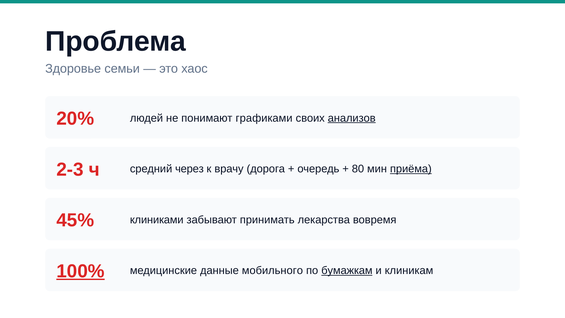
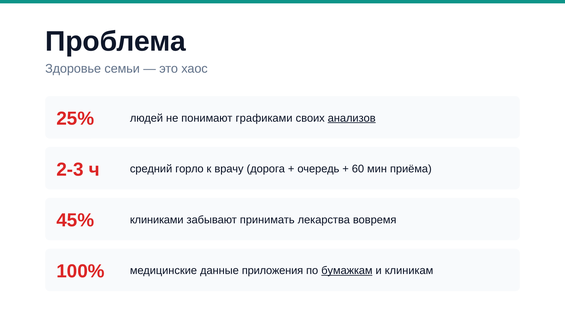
20%: 20% -> 25%
через: через -> горло
80: 80 -> 60
приёма underline: present -> none
100% underline: present -> none
мобильного: мобильного -> приложения
